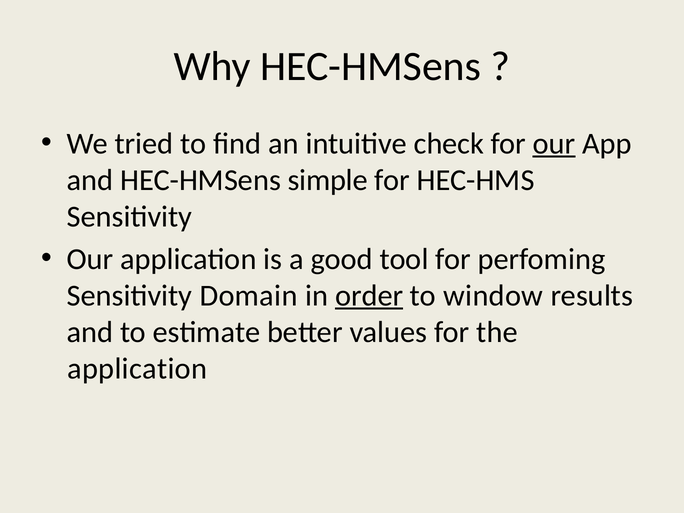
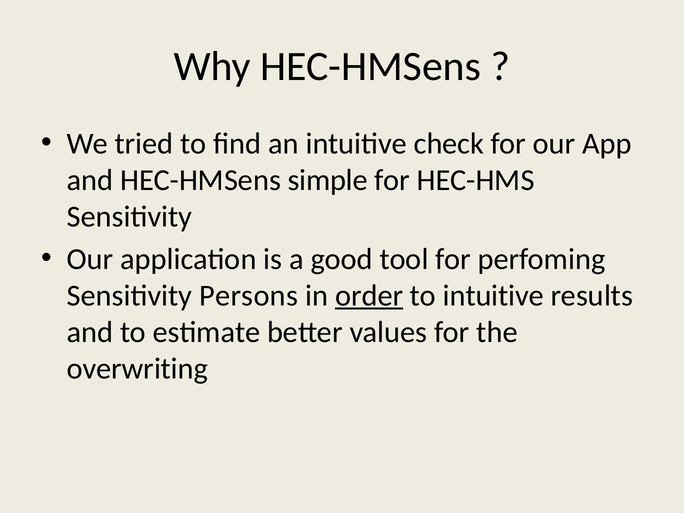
our at (554, 143) underline: present -> none
Domain: Domain -> Persons
to window: window -> intuitive
application at (137, 369): application -> overwriting
